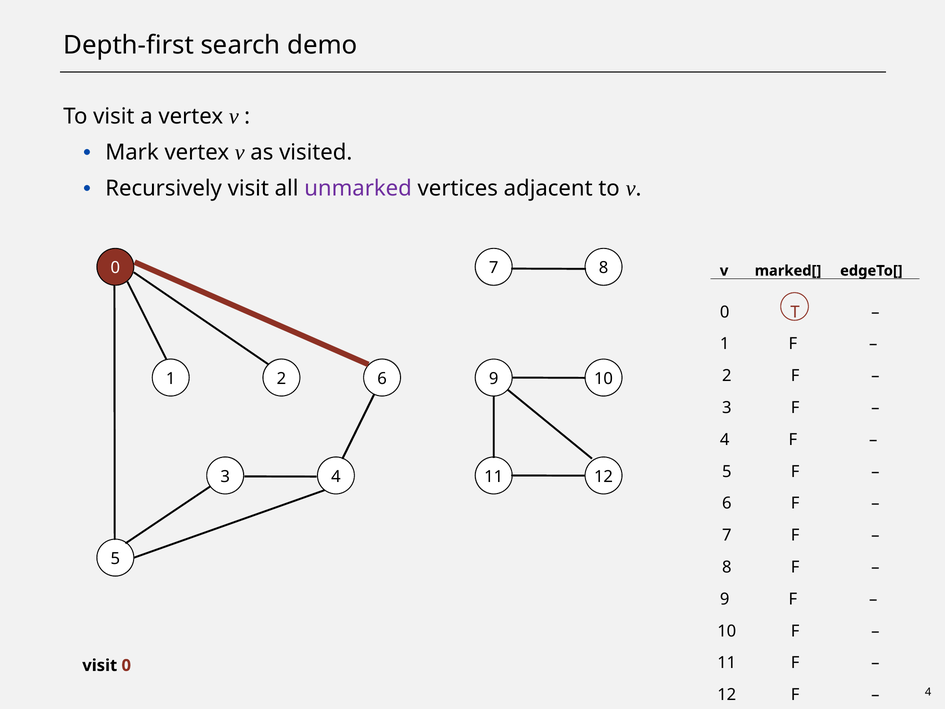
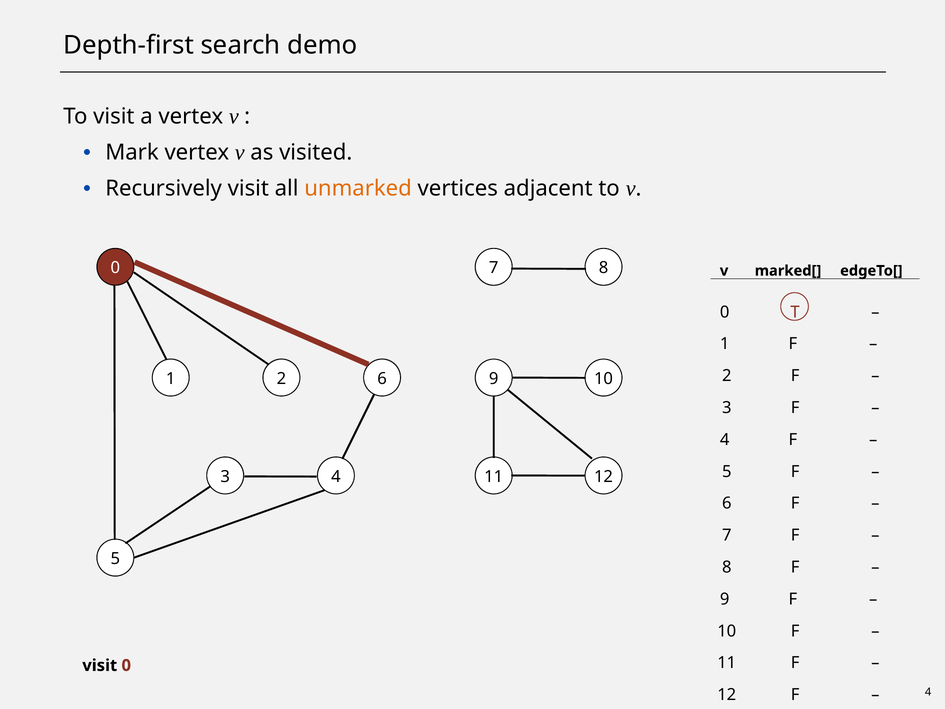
unmarked colour: purple -> orange
